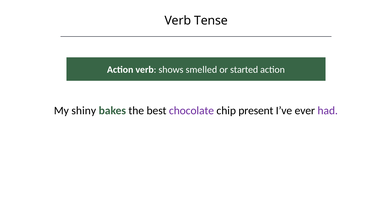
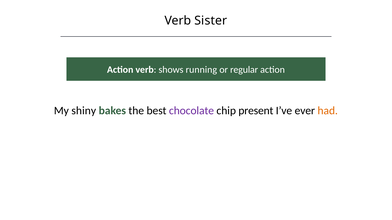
Tense: Tense -> Sister
smelled: smelled -> running
started: started -> regular
had colour: purple -> orange
